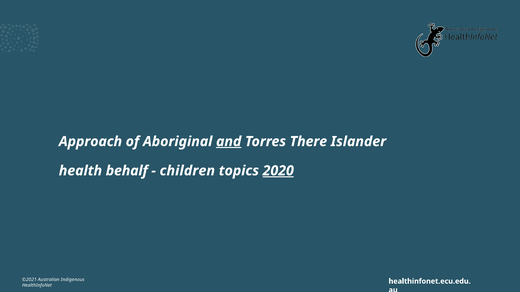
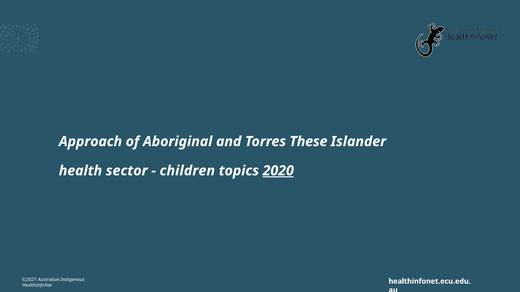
and underline: present -> none
There: There -> These
behalf: behalf -> sector
